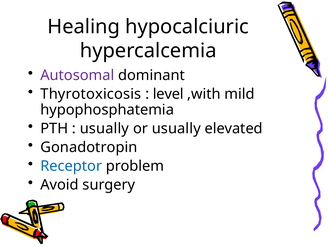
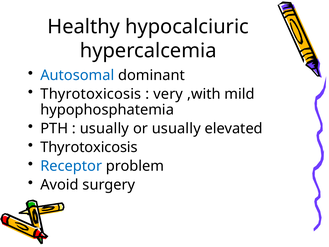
Healing: Healing -> Healthy
Autosomal colour: purple -> blue
level: level -> very
Gonadotropin at (89, 147): Gonadotropin -> Thyrotoxicosis
